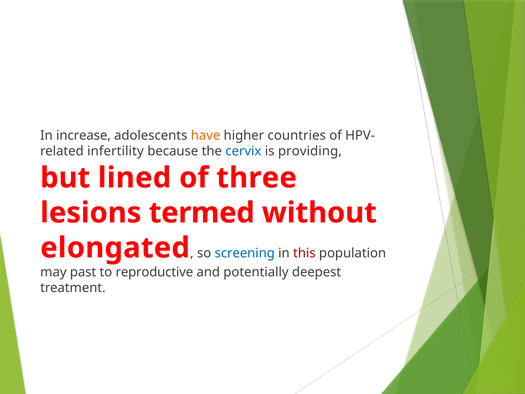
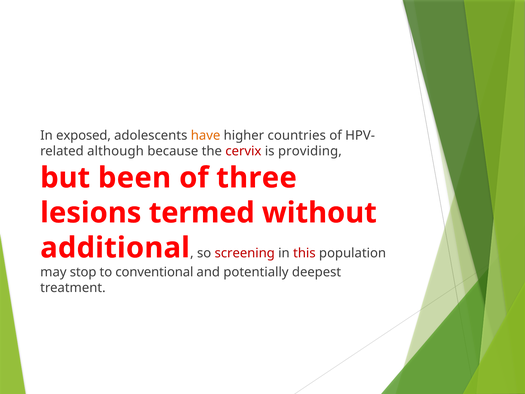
increase: increase -> exposed
infertility: infertility -> although
cervix colour: blue -> red
lined: lined -> been
elongated: elongated -> additional
screening colour: blue -> red
past: past -> stop
reproductive: reproductive -> conventional
